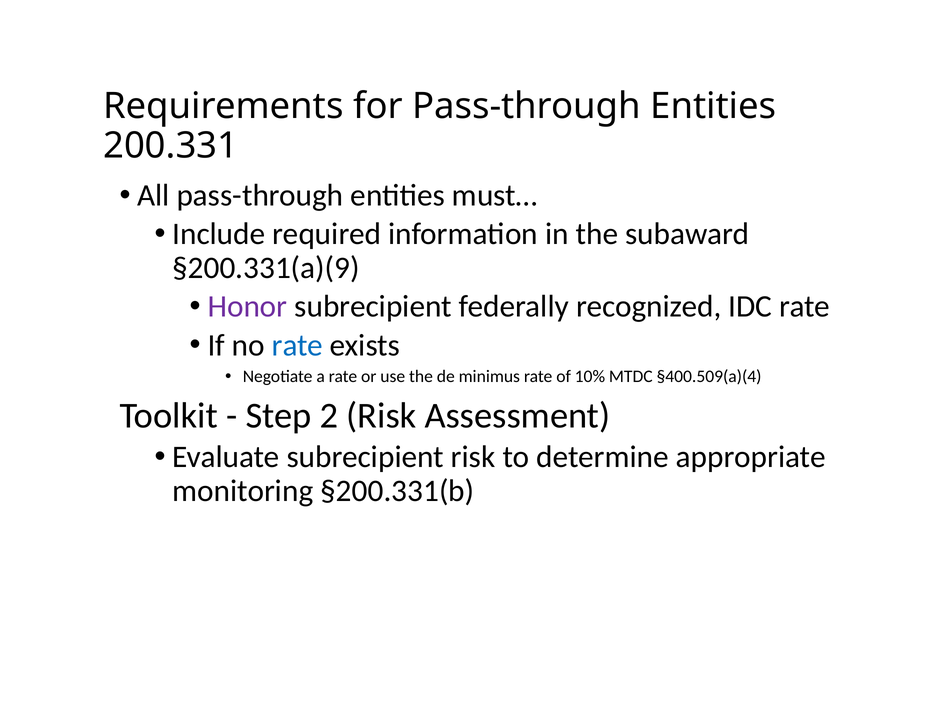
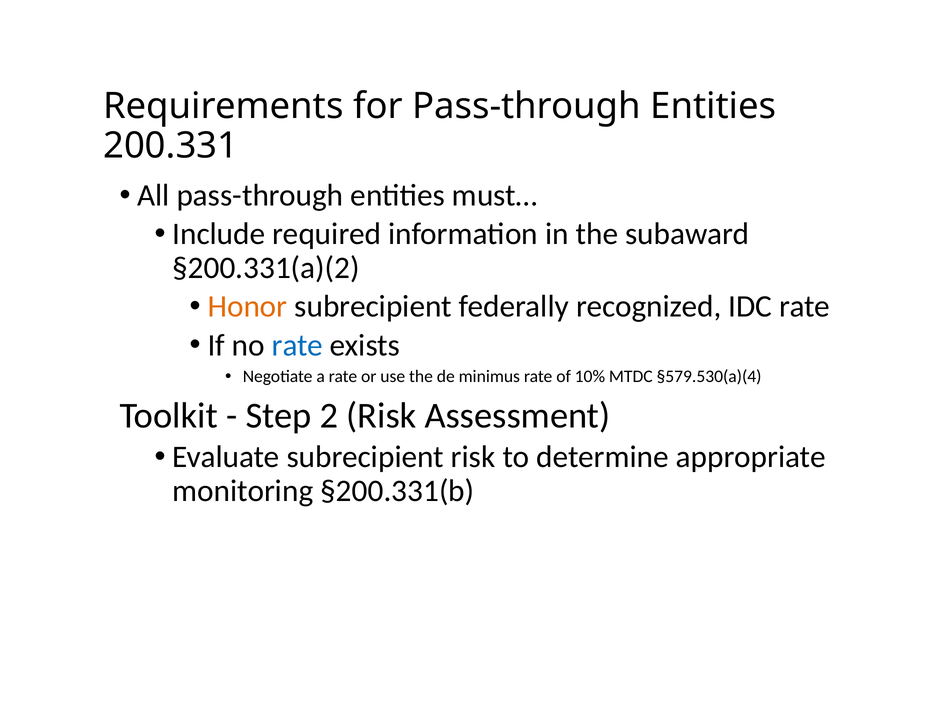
§200.331(a)(9: §200.331(a)(9 -> §200.331(a)(2
Honor colour: purple -> orange
§400.509(a)(4: §400.509(a)(4 -> §579.530(a)(4
